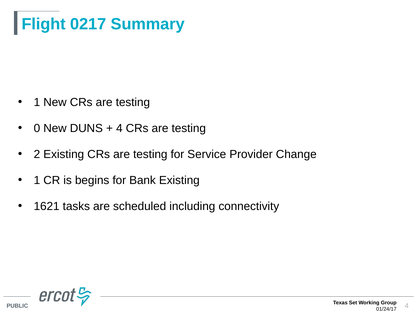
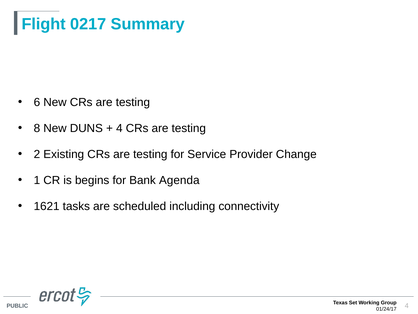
1 at (37, 102): 1 -> 6
0: 0 -> 8
Bank Existing: Existing -> Agenda
